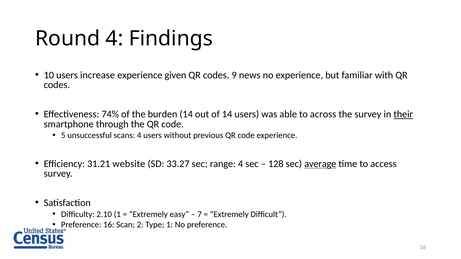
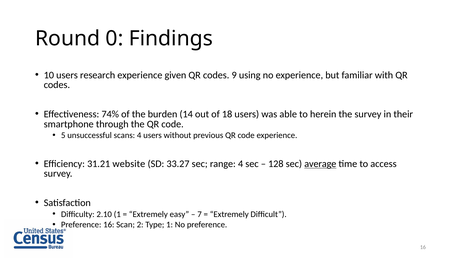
Round 4: 4 -> 0
increase: increase -> research
news: news -> using
of 14: 14 -> 18
across: across -> herein
their underline: present -> none
